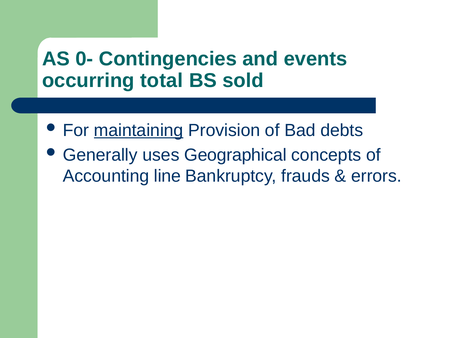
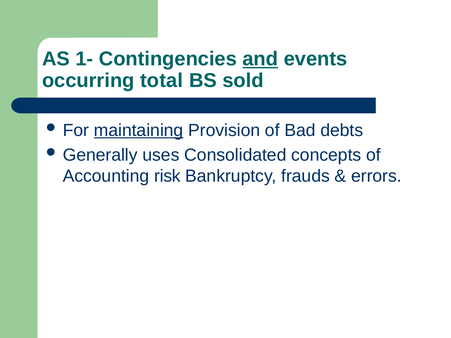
0-: 0- -> 1-
and underline: none -> present
Geographical: Geographical -> Consolidated
line: line -> risk
